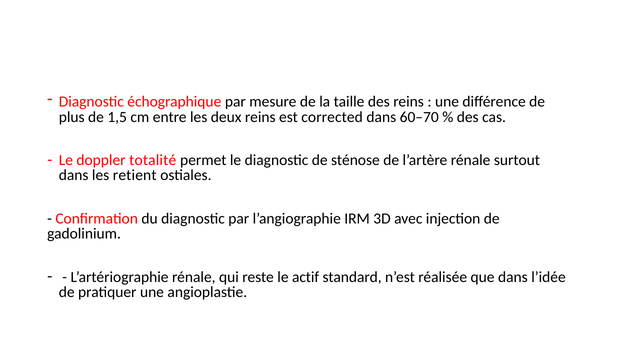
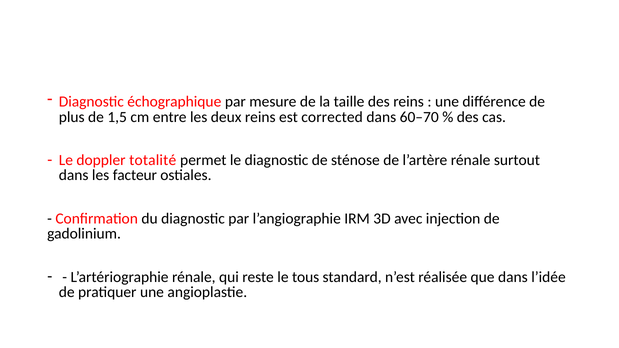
retient: retient -> facteur
actif: actif -> tous
